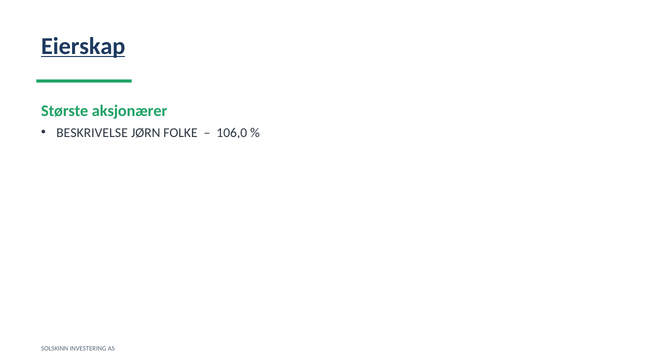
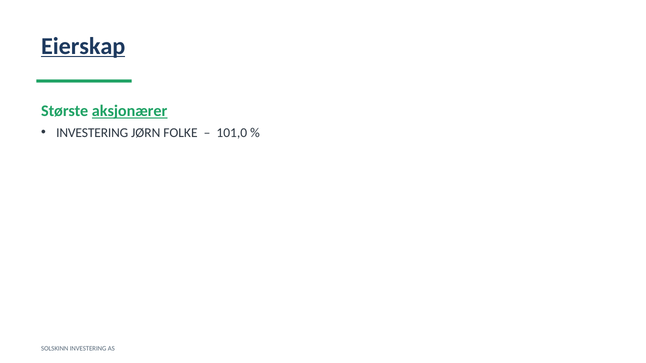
aksjonærer underline: none -> present
BESKRIVELSE at (92, 133): BESKRIVELSE -> INVESTERING
106,0: 106,0 -> 101,0
